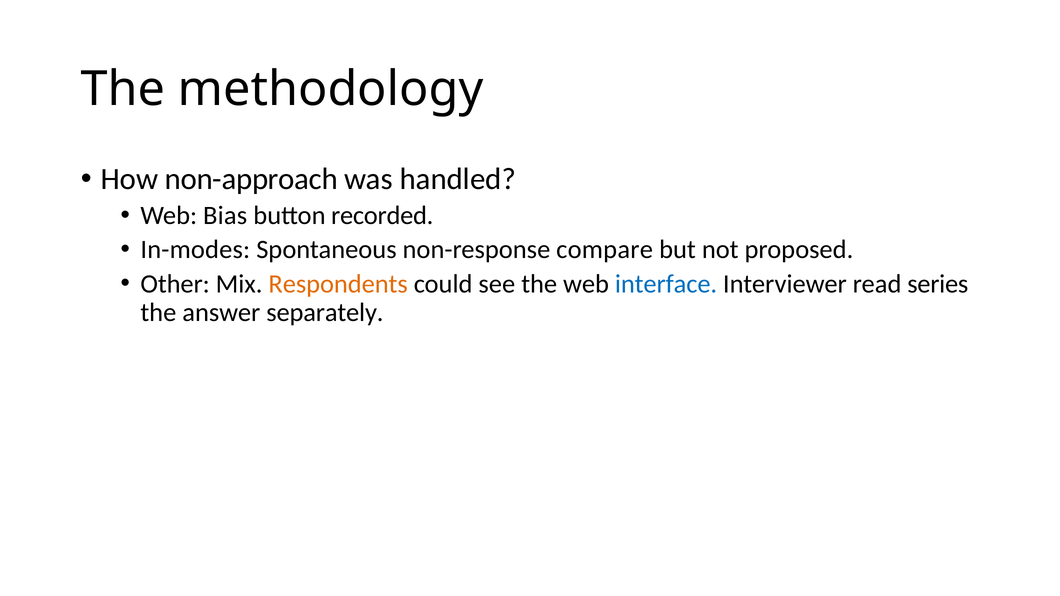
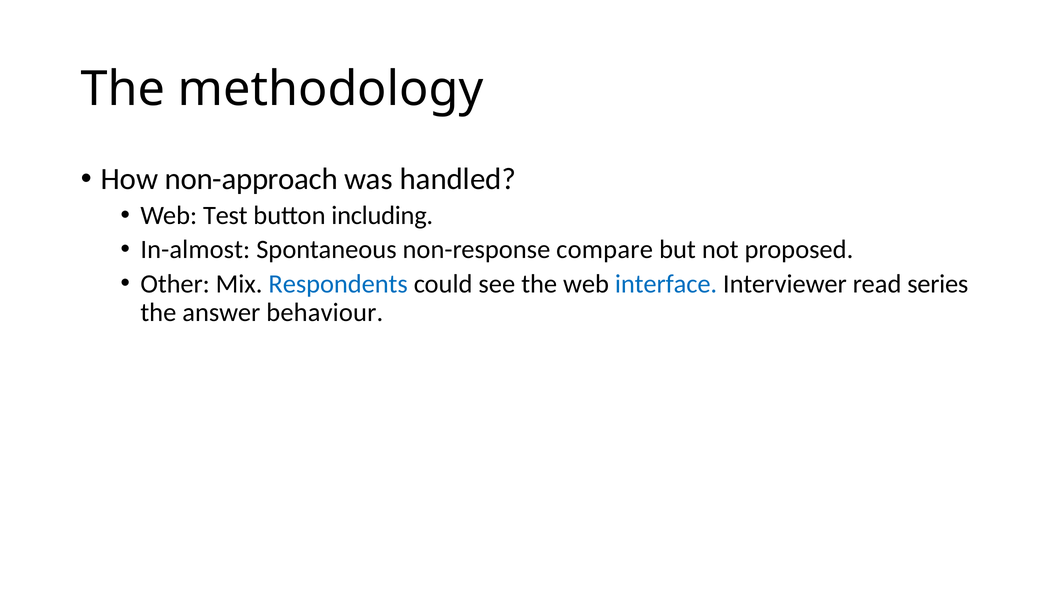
Bias: Bias -> Test
recorded: recorded -> including
In-modes: In-modes -> In-almost
Respondents colour: orange -> blue
separately: separately -> behaviour
